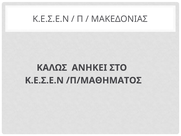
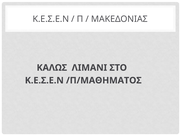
ΑΝΗΚΕΙ: ΑΝΗΚΕΙ -> ΛΙΜΑΝΙ
